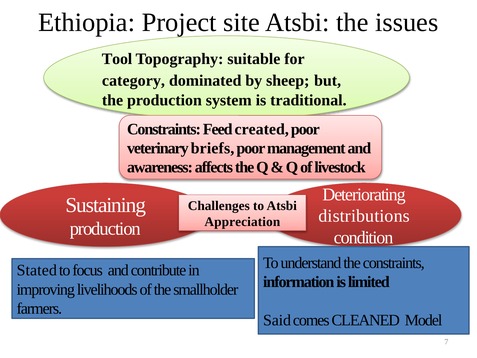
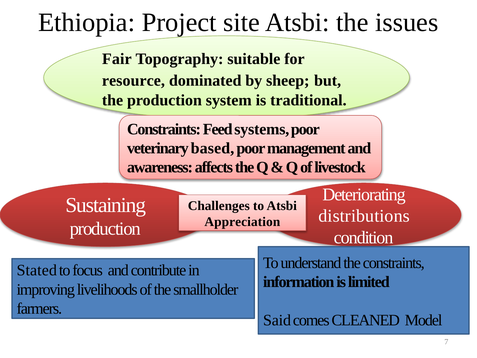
Tool: Tool -> Fair
category: category -> resource
created: created -> systems
briefs: briefs -> based
